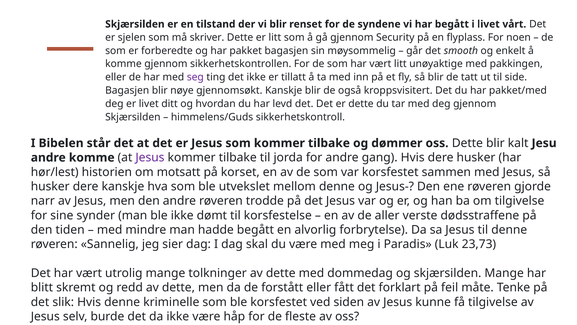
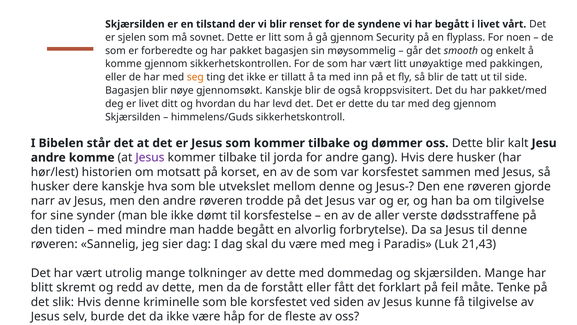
skriver: skriver -> sovnet
seg colour: purple -> orange
23,73: 23,73 -> 21,43
